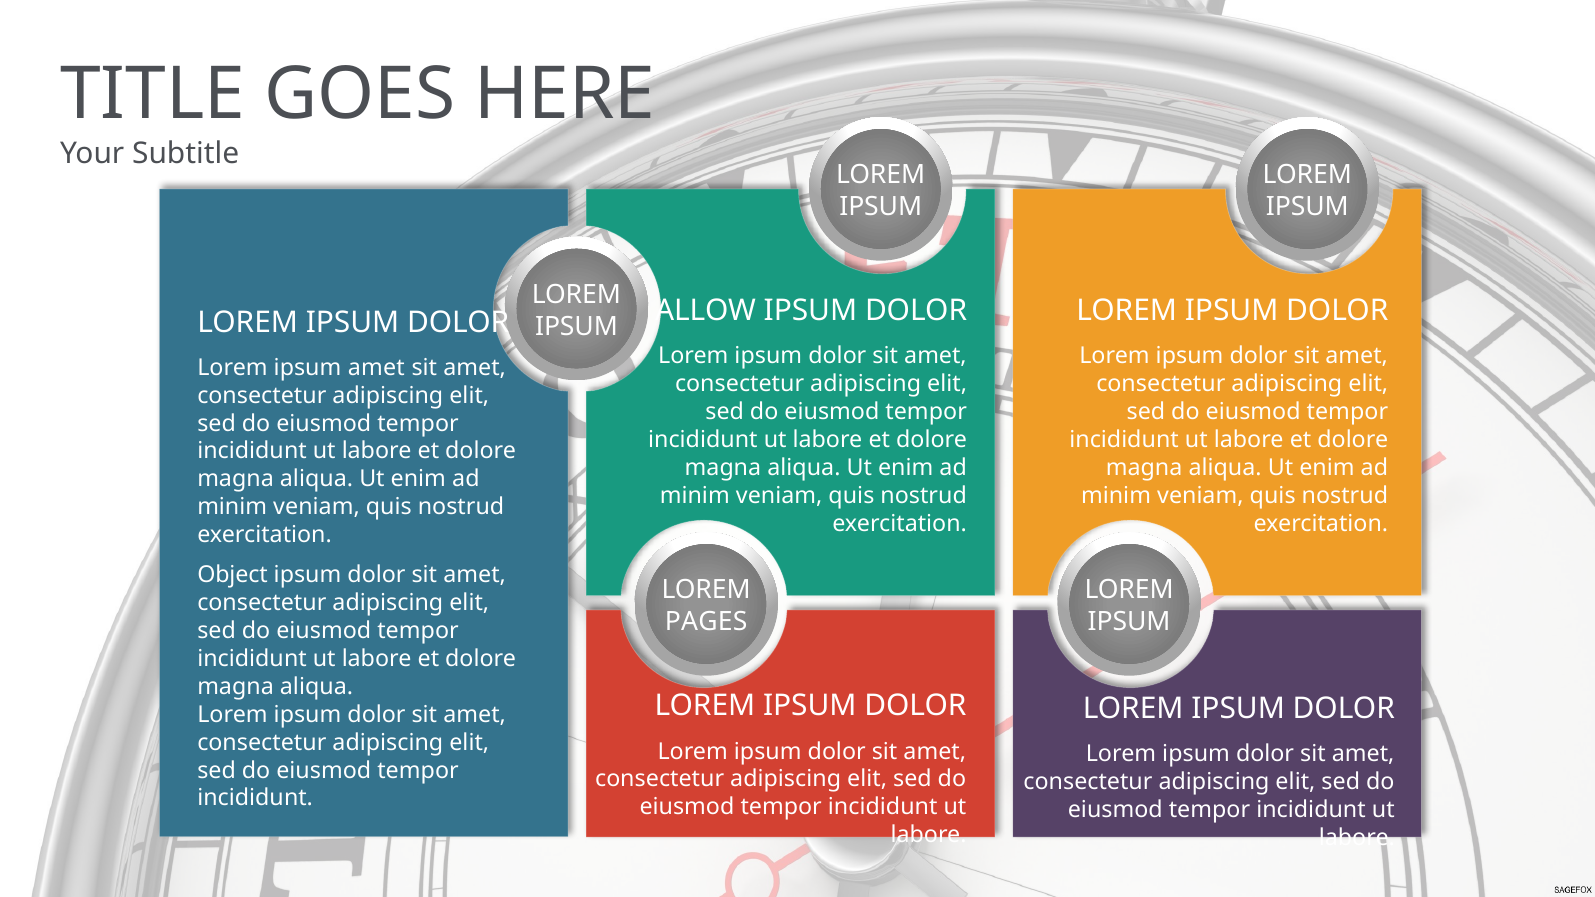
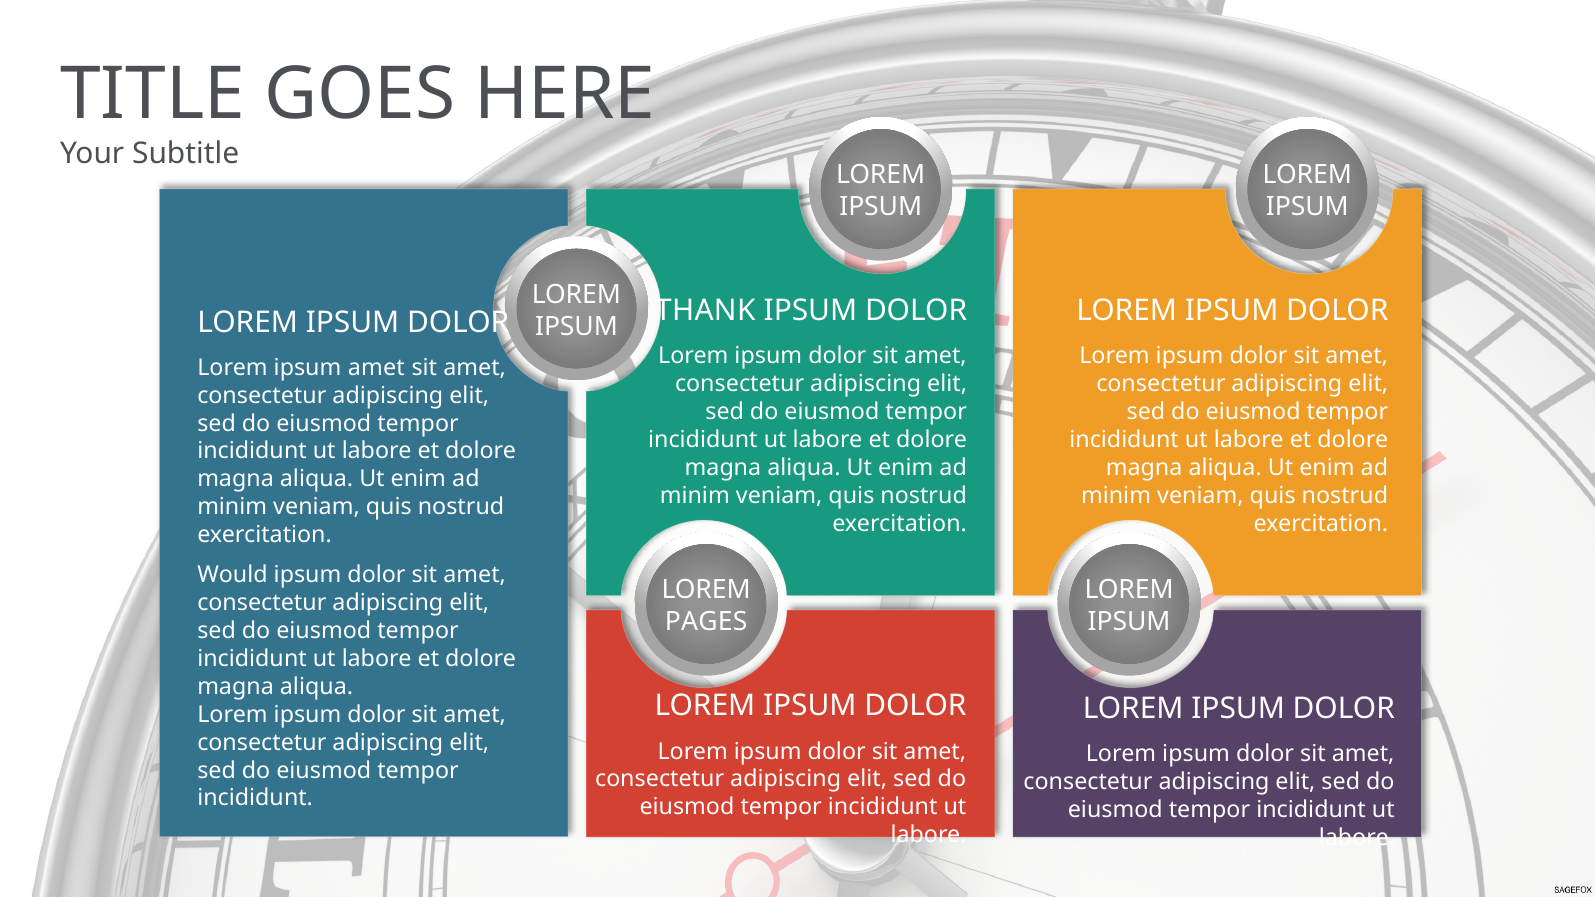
ALLOW: ALLOW -> THANK
Object: Object -> Would
